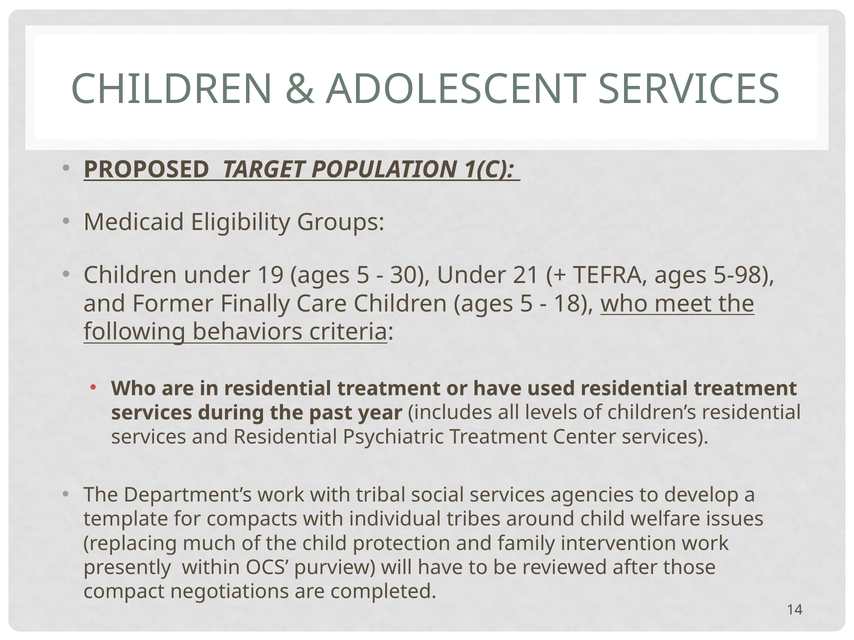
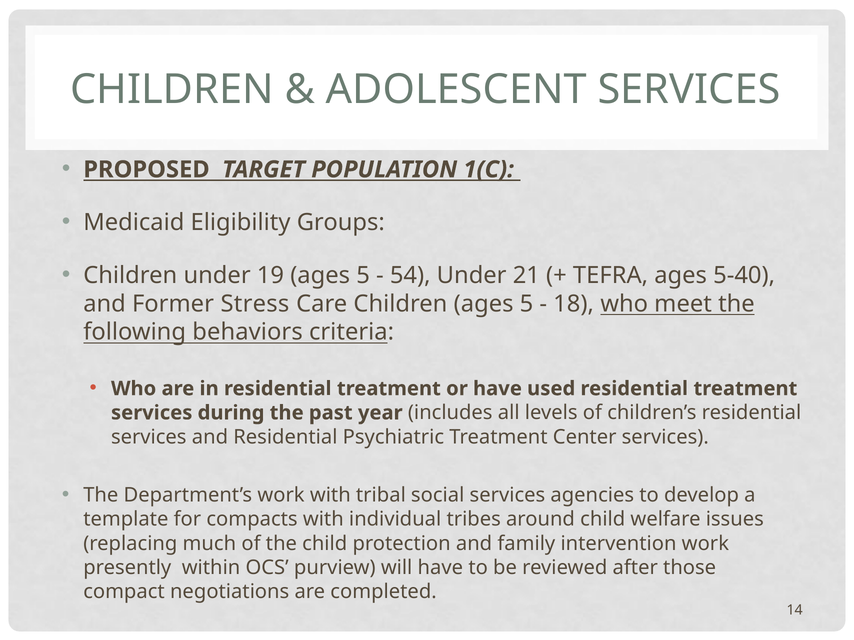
30: 30 -> 54
5-98: 5-98 -> 5-40
Finally: Finally -> Stress
